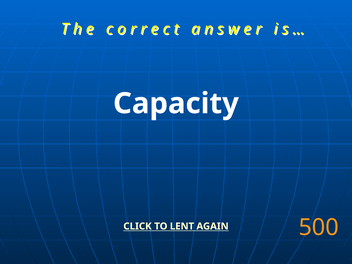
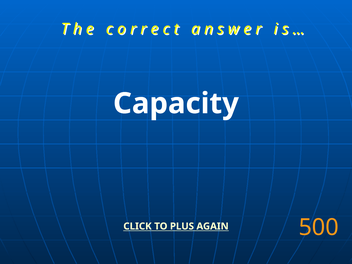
LENT: LENT -> PLUS
